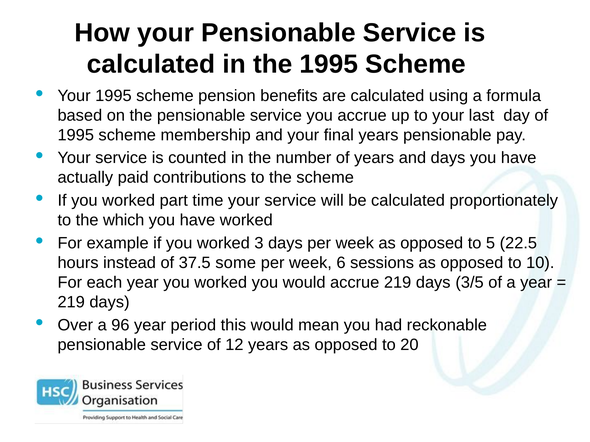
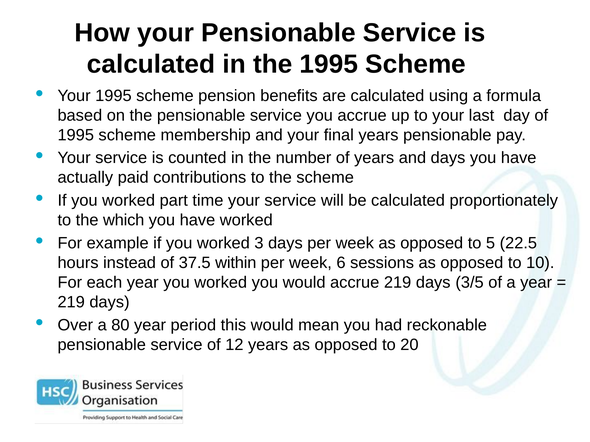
some: some -> within
96: 96 -> 80
